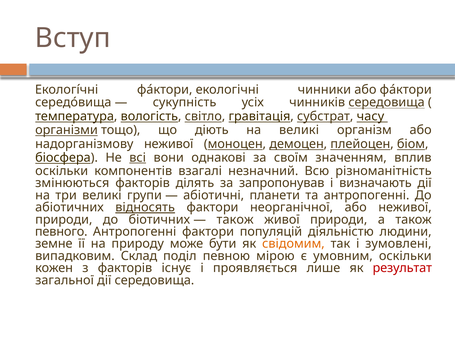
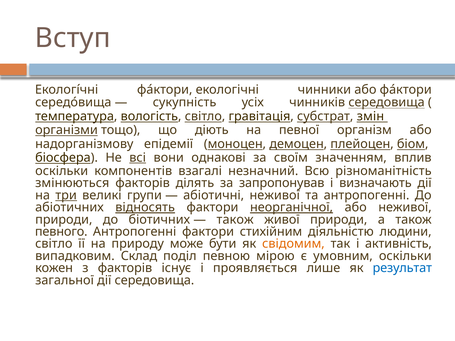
часу: часу -> змін
на великі: великі -> певної
надорганізмову неживої: неживої -> епідемії
три underline: none -> present
абіотичні планети: планети -> неживої
неорганічної underline: none -> present
популяцій: популяцій -> стихійним
земне at (54, 244): земне -> світло
зумовлені: зумовлені -> активність
результат colour: red -> blue
